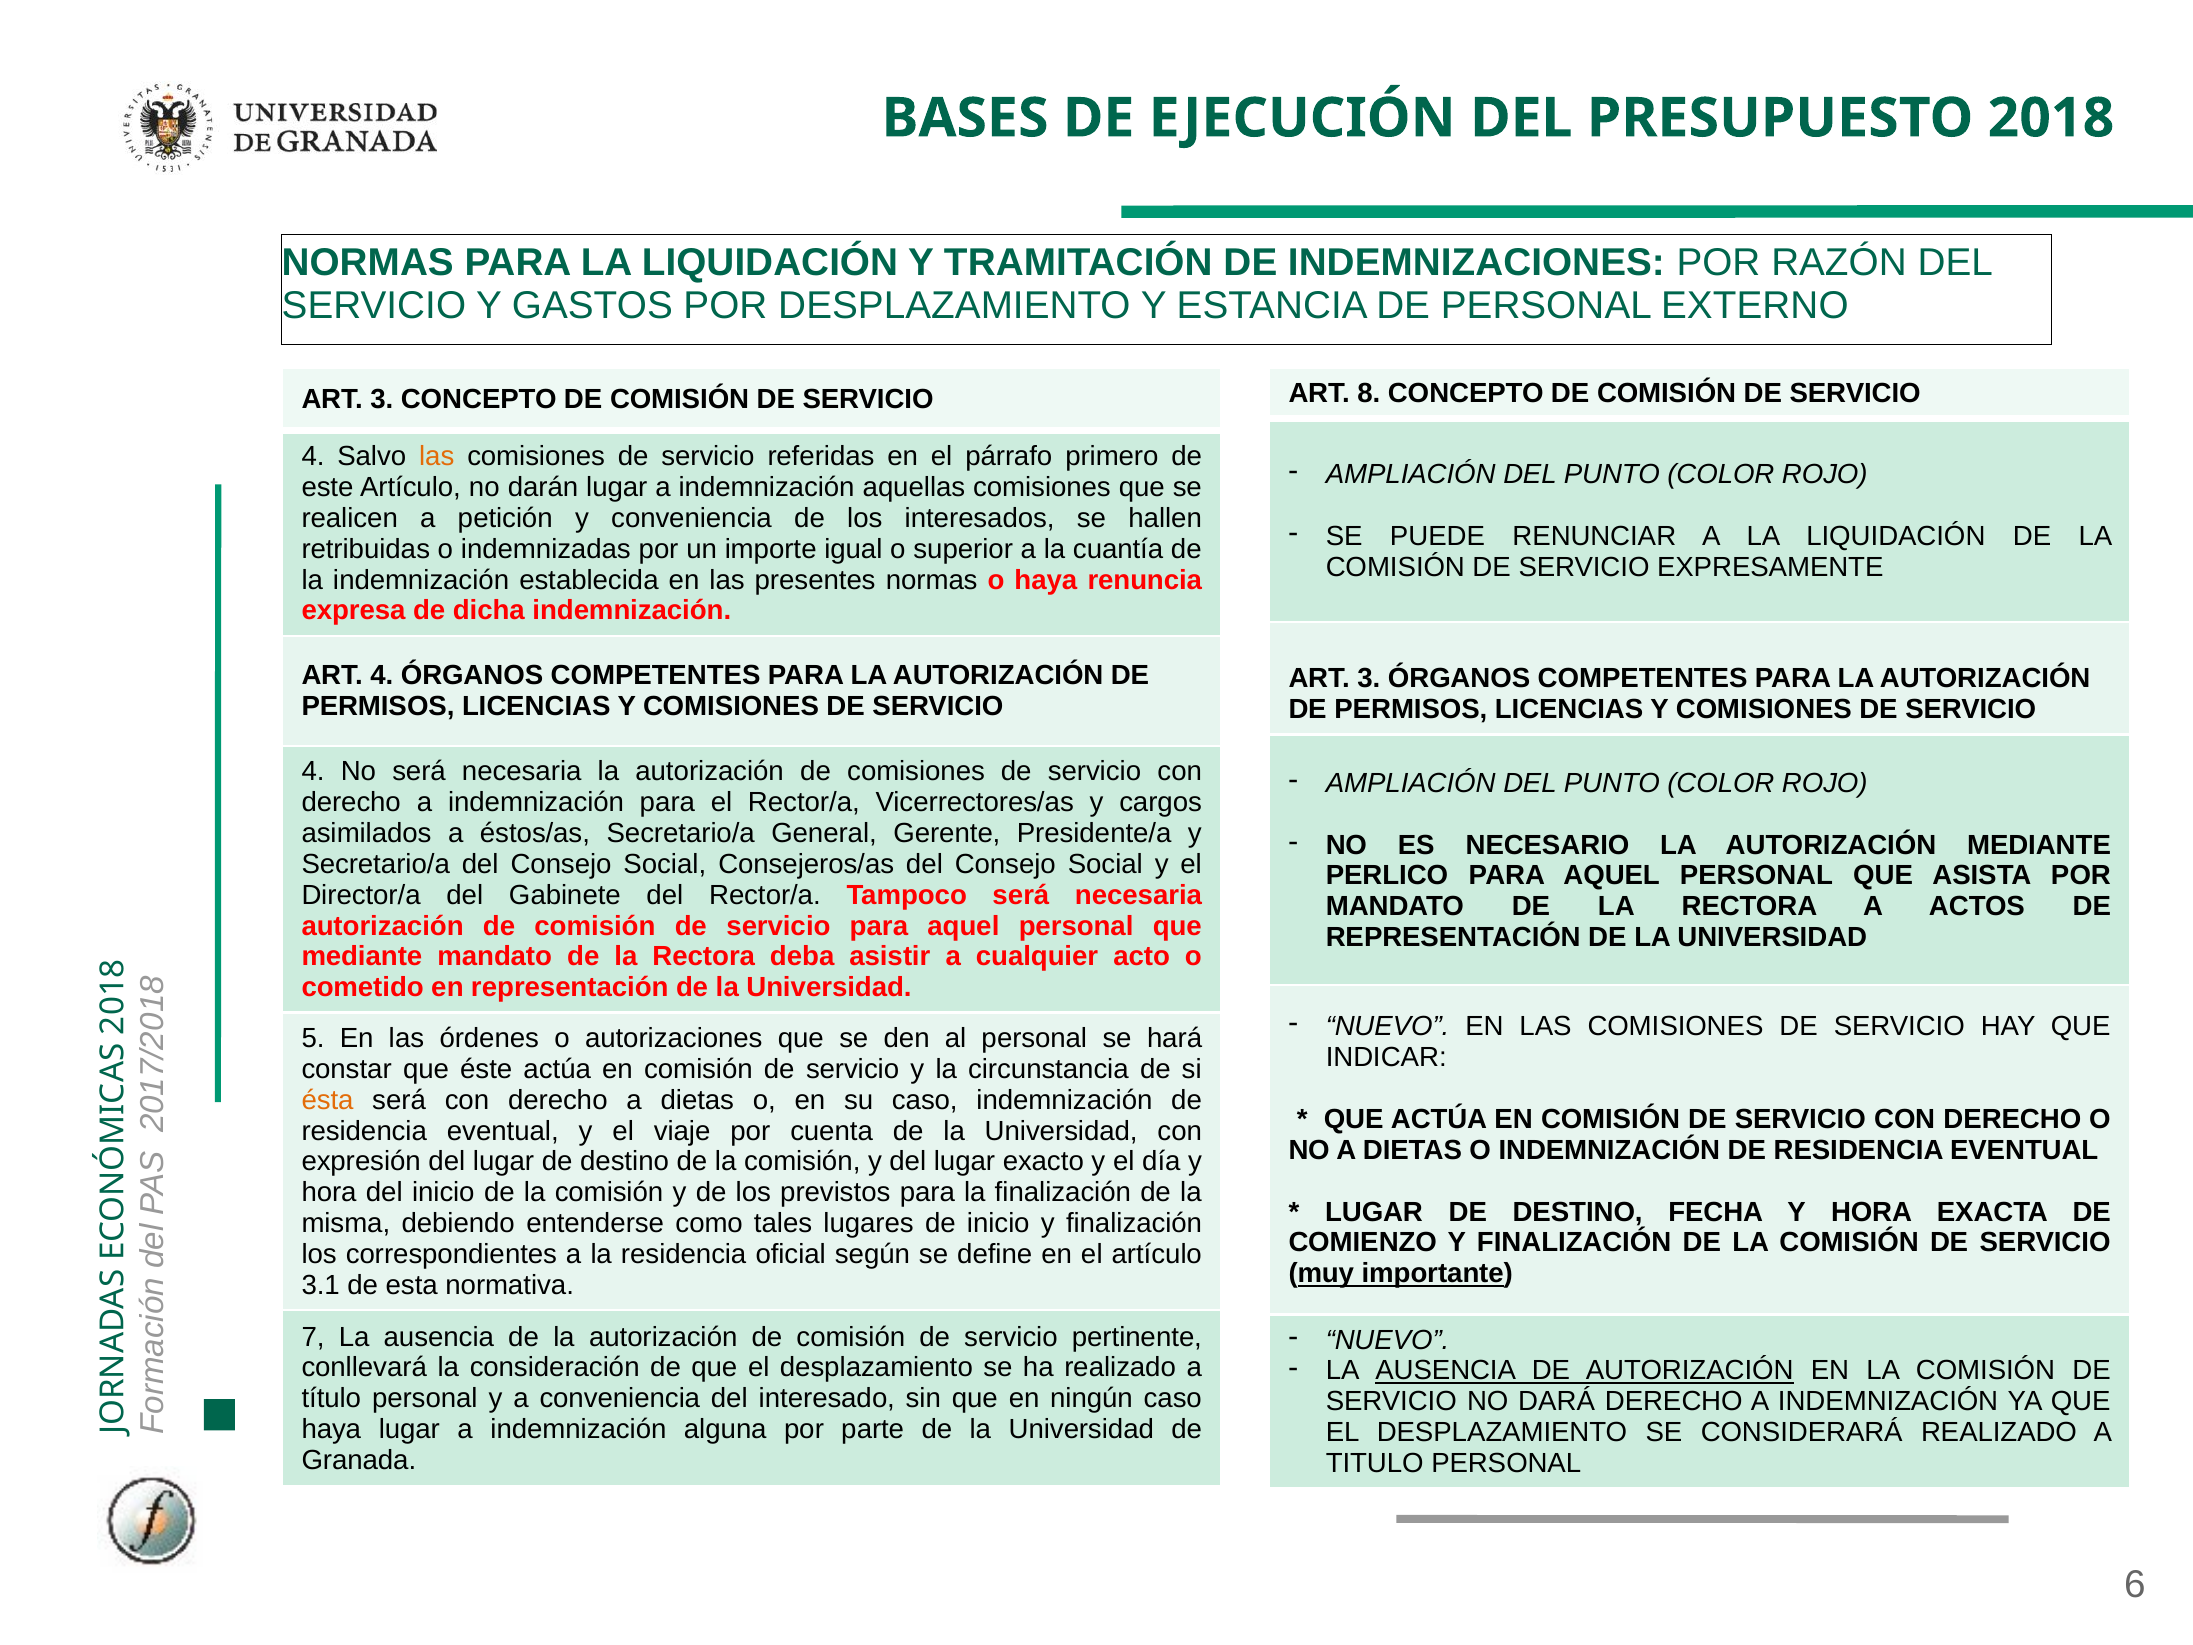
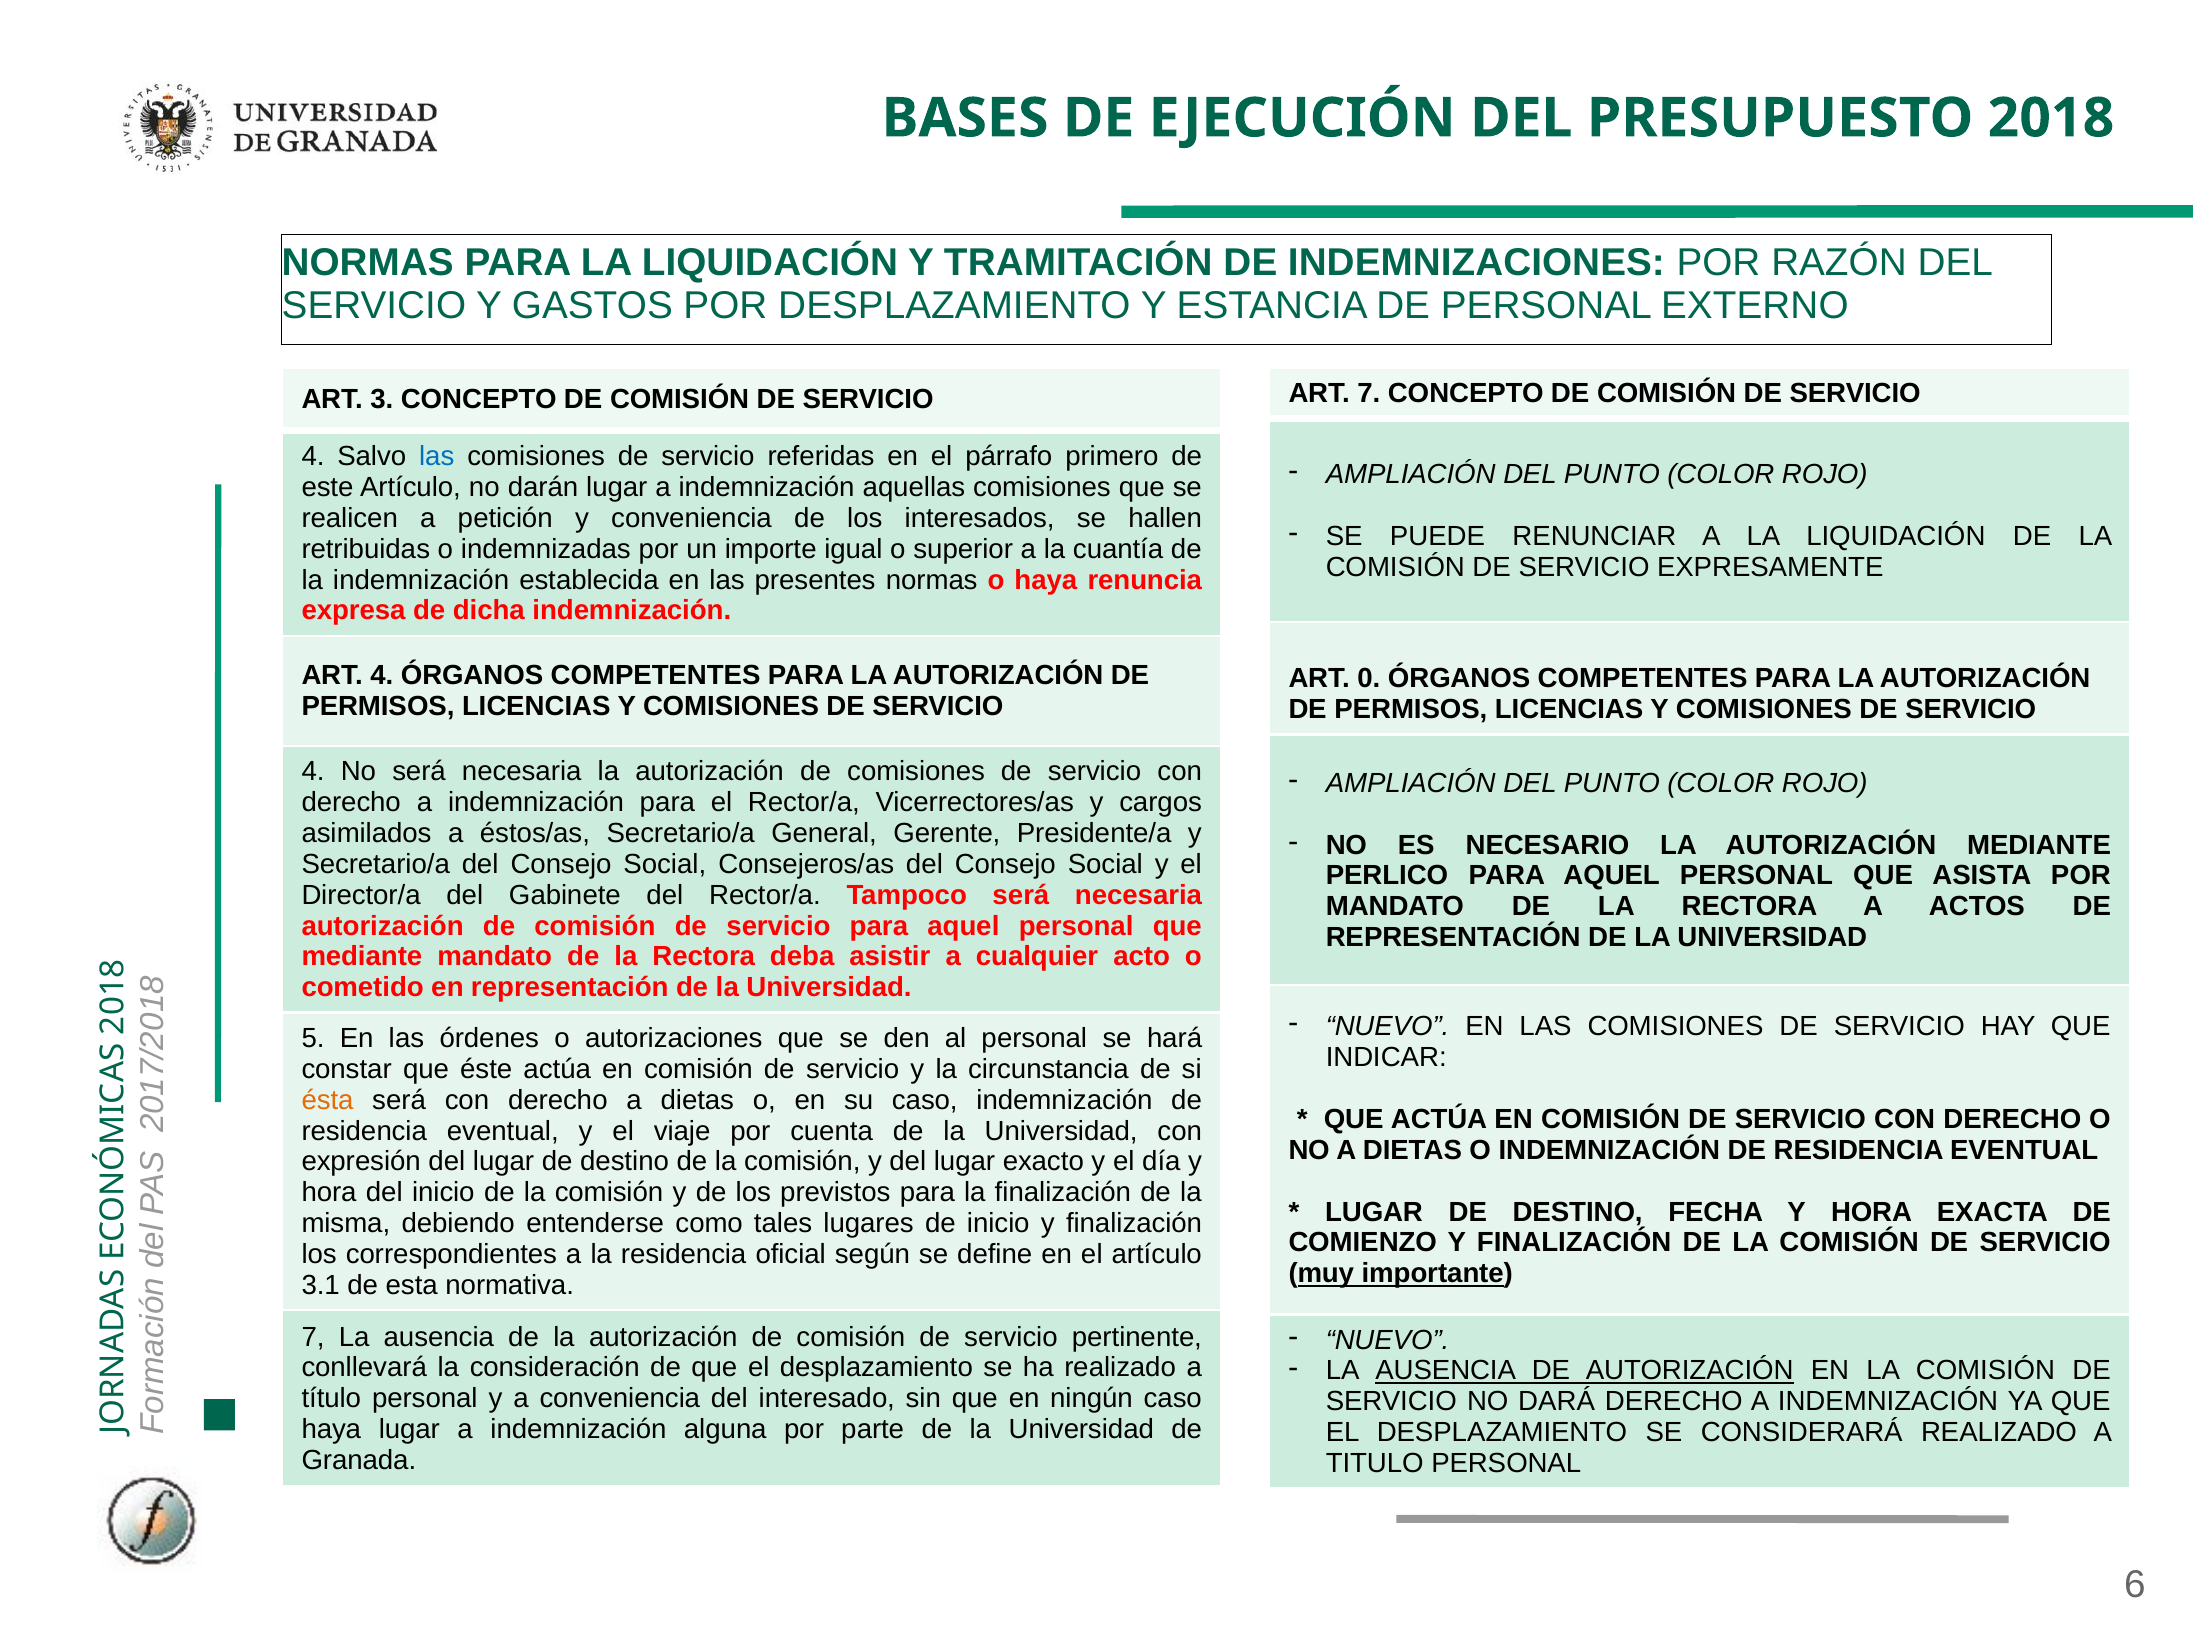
ART 8: 8 -> 7
las at (437, 456) colour: orange -> blue
3 at (1369, 679): 3 -> 0
